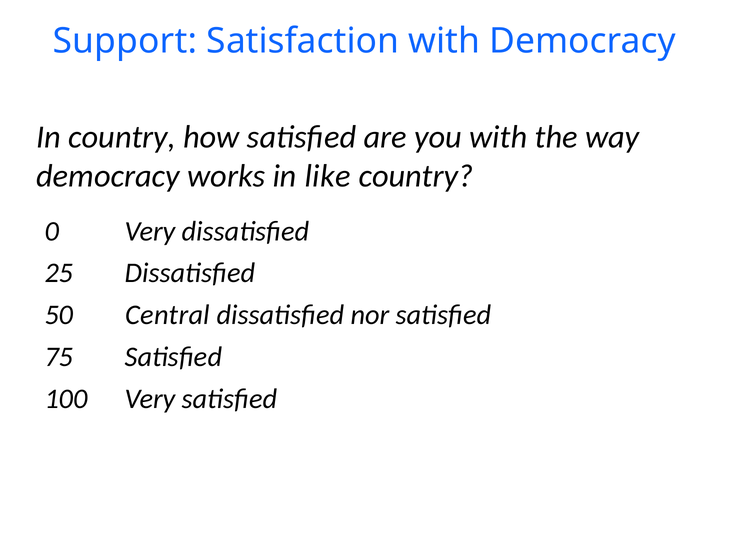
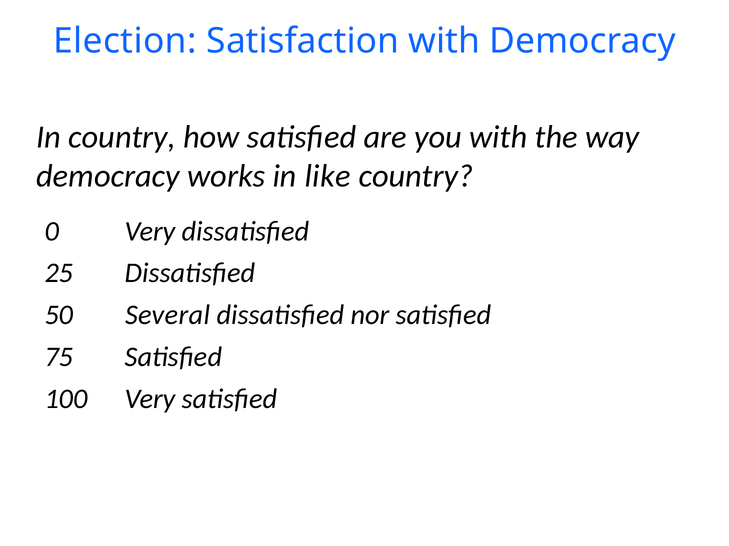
Support: Support -> Election
Central: Central -> Several
